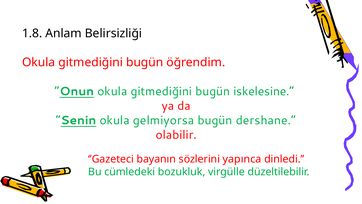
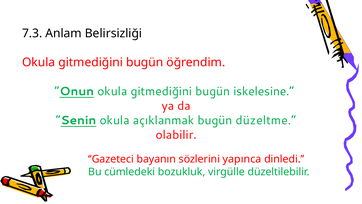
1.8: 1.8 -> 7.3
gelmiyorsa: gelmiyorsa -> açıklanmak
dershane: dershane -> düzeltme
